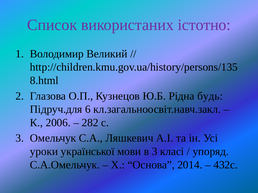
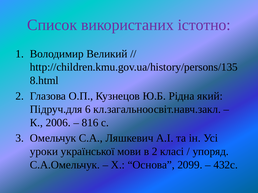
будь: будь -> який
282: 282 -> 816
в 3: 3 -> 2
2014: 2014 -> 2099
